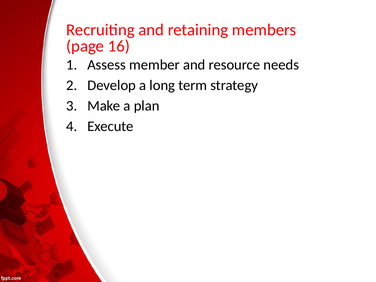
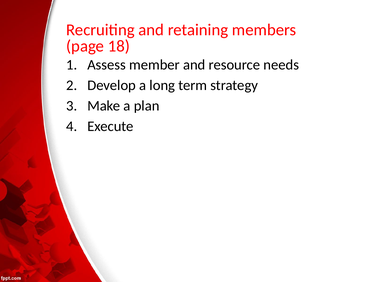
16: 16 -> 18
